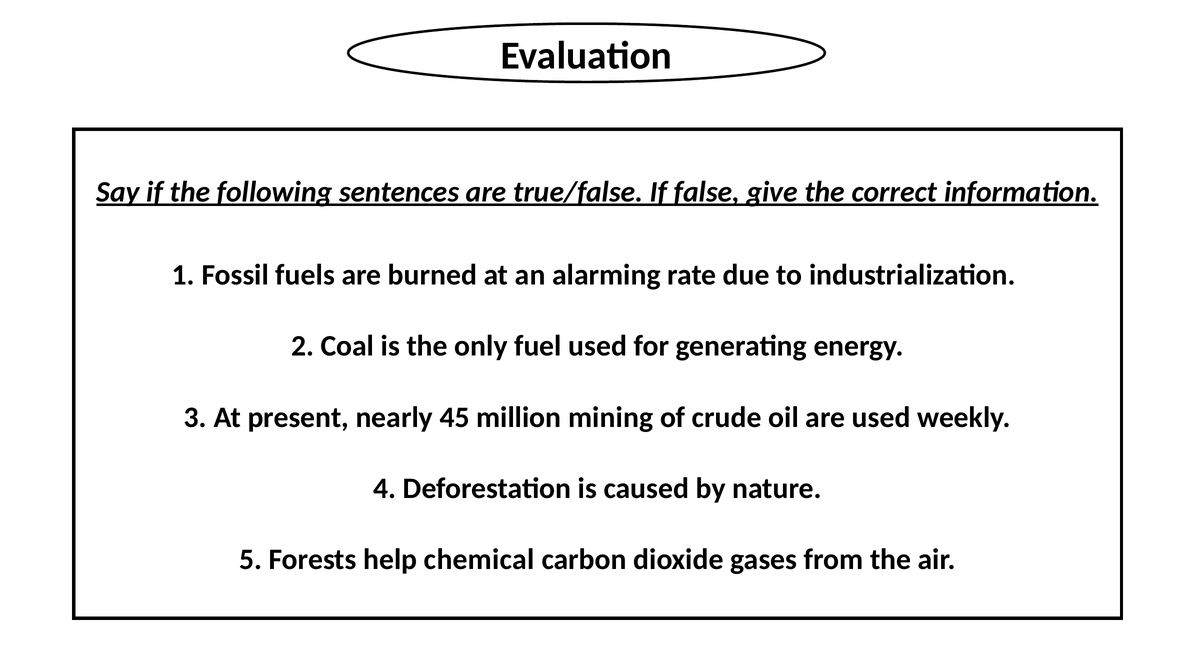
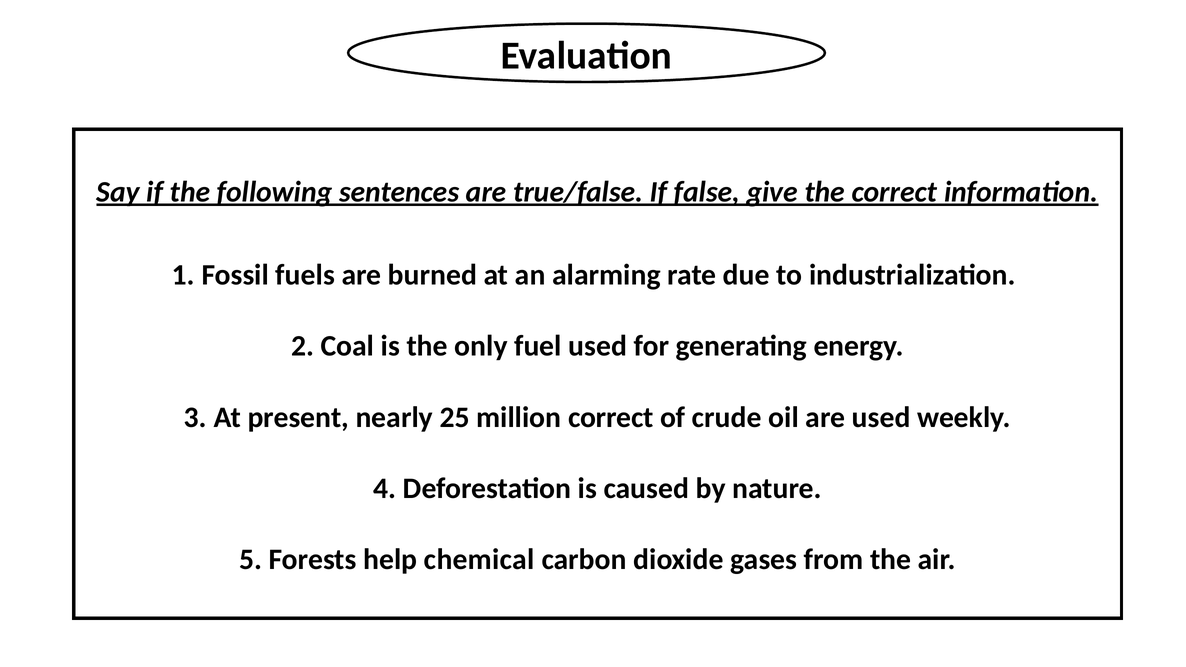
45: 45 -> 25
million mining: mining -> correct
